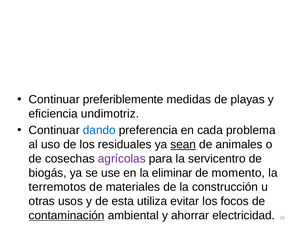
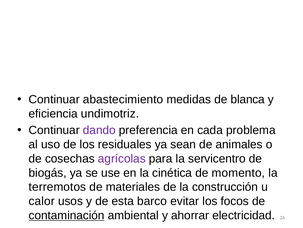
preferiblemente: preferiblemente -> abastecimiento
playas: playas -> blanca
dando colour: blue -> purple
sean underline: present -> none
eliminar: eliminar -> cinética
otras: otras -> calor
utiliza: utiliza -> barco
